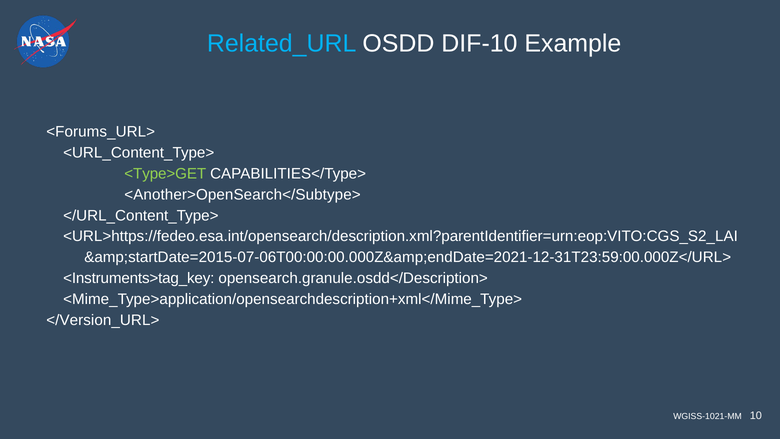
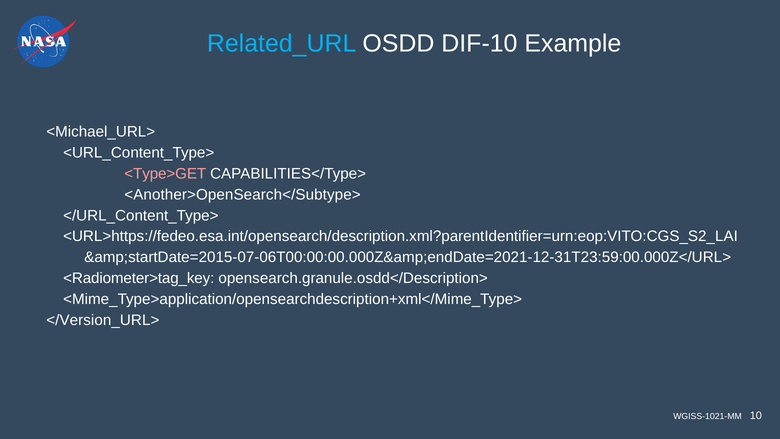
<Forums_URL>: <Forums_URL> -> <Michael_URL>
<Type>GET colour: light green -> pink
<Instruments>tag_key: <Instruments>tag_key -> <Radiometer>tag_key
